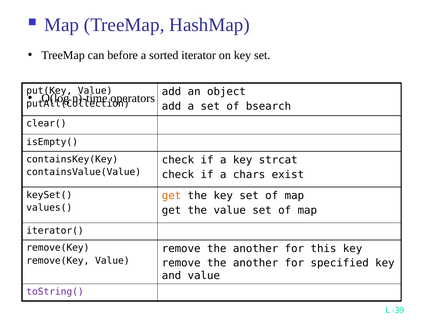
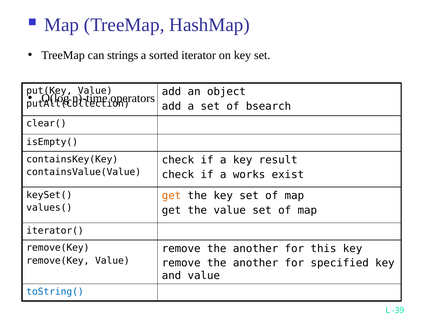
before: before -> strings
strcat: strcat -> result
chars: chars -> works
toString( colour: purple -> blue
